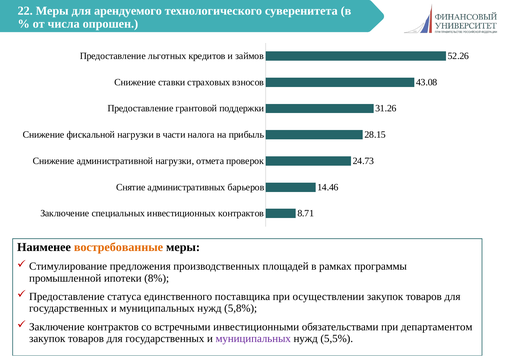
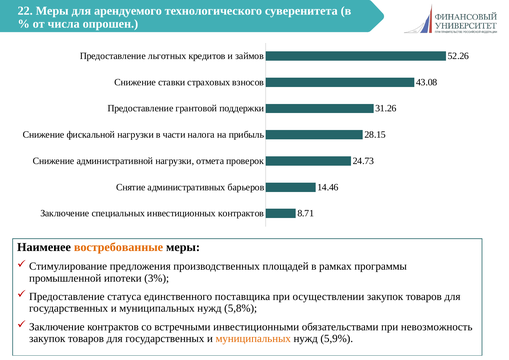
8%: 8% -> 3%
департаментом: департаментом -> невозможность
муниципальных at (253, 338) colour: purple -> orange
5,5%: 5,5% -> 5,9%
